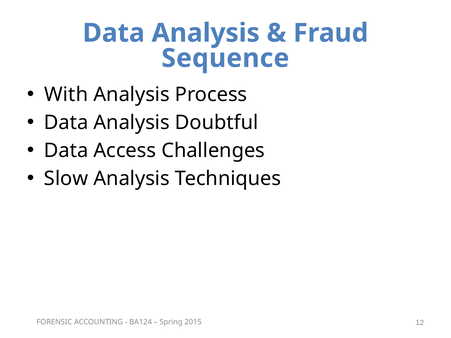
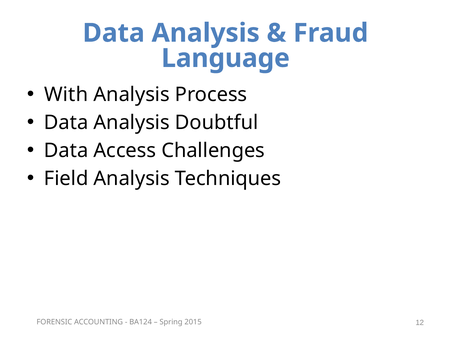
Sequence: Sequence -> Language
Slow: Slow -> Field
